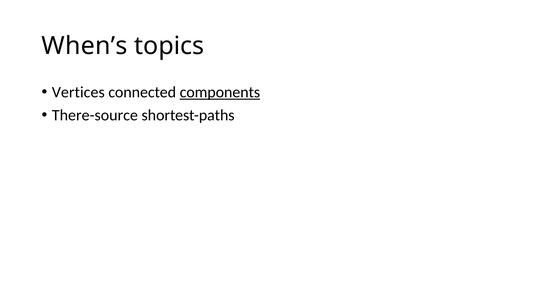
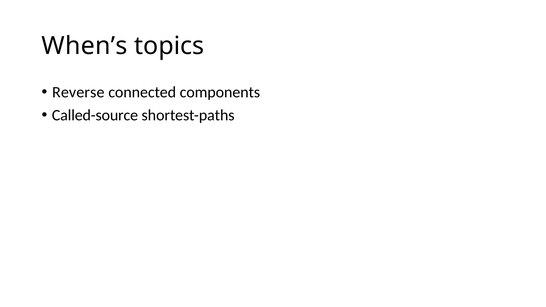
Vertices: Vertices -> Reverse
components underline: present -> none
There-source: There-source -> Called-source
